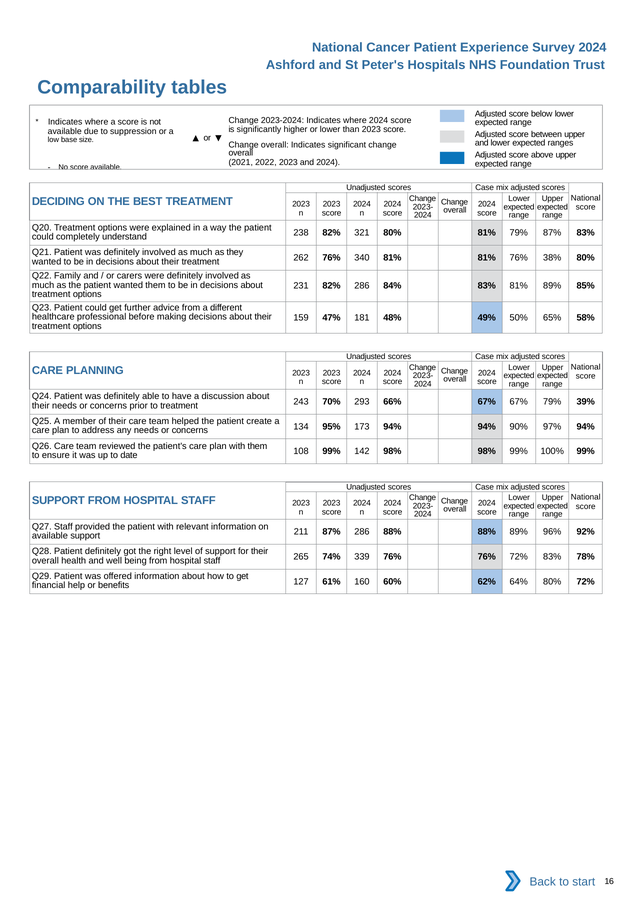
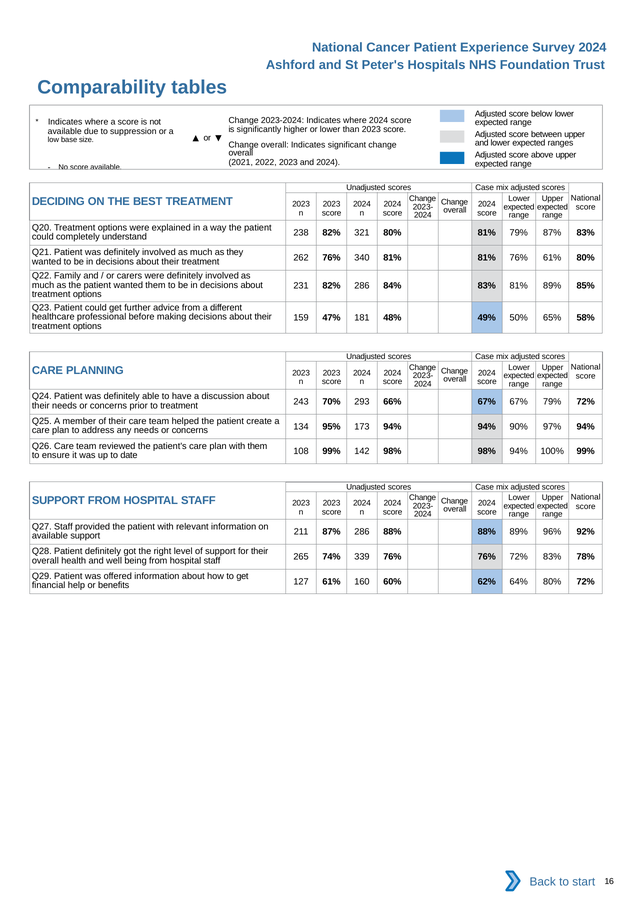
76% 38%: 38% -> 61%
79% 39%: 39% -> 72%
98% 99%: 99% -> 94%
